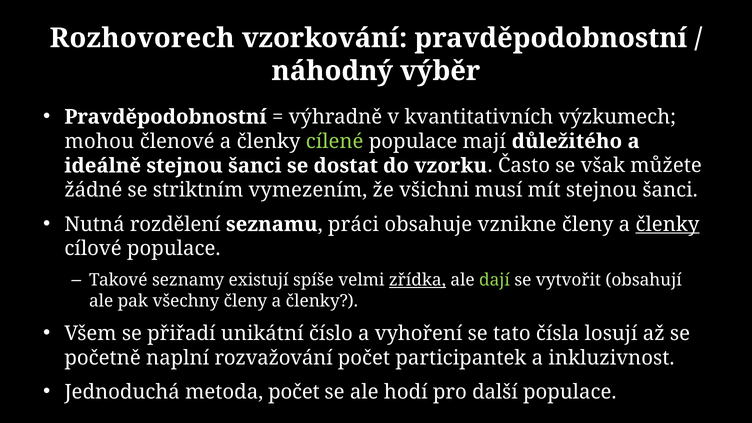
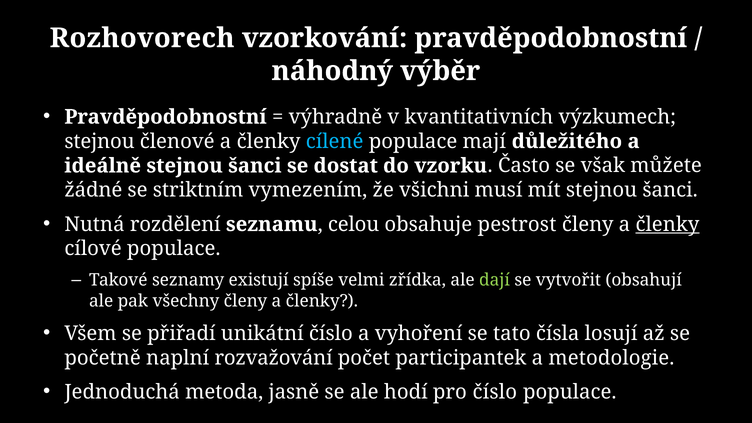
mohou at (99, 141): mohou -> stejnou
cílené colour: light green -> light blue
práci: práci -> celou
vznikne: vznikne -> pestrost
zřídka underline: present -> none
inkluzivnost: inkluzivnost -> metodologie
metoda počet: počet -> jasně
pro další: další -> číslo
